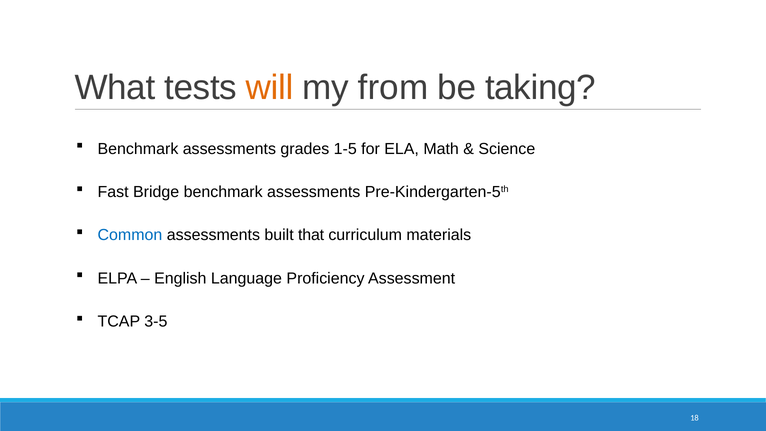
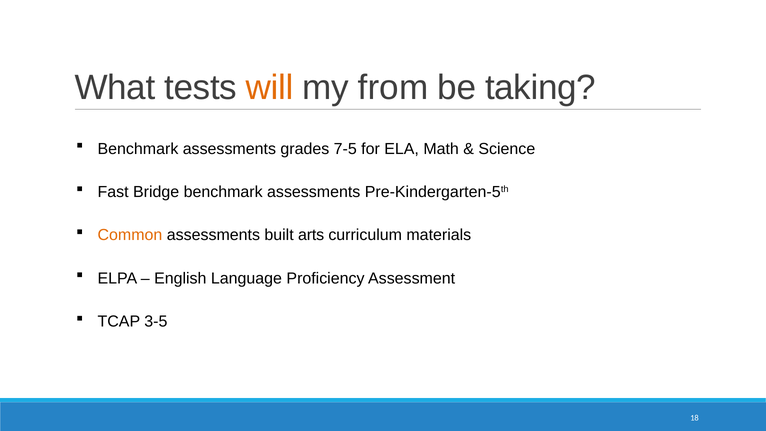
1-5: 1-5 -> 7-5
Common colour: blue -> orange
that: that -> arts
